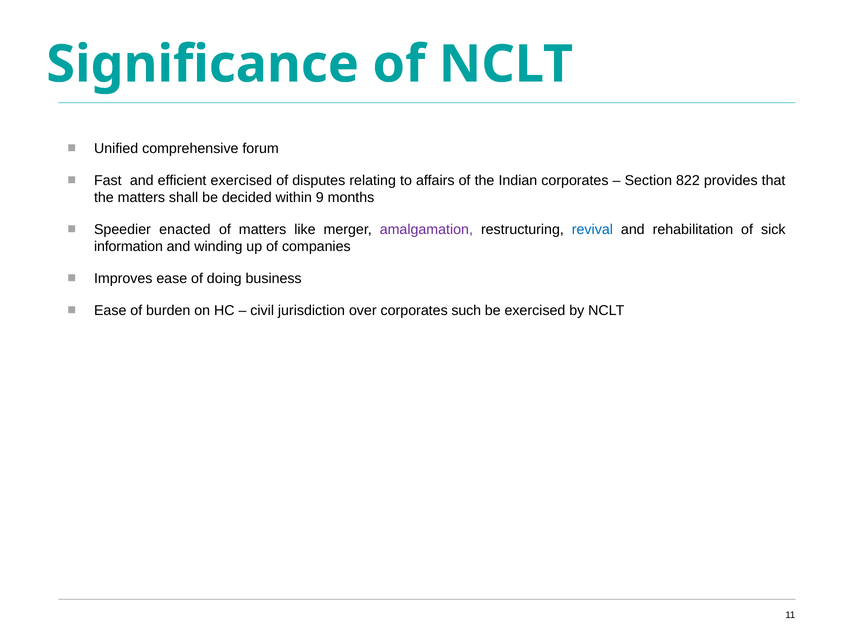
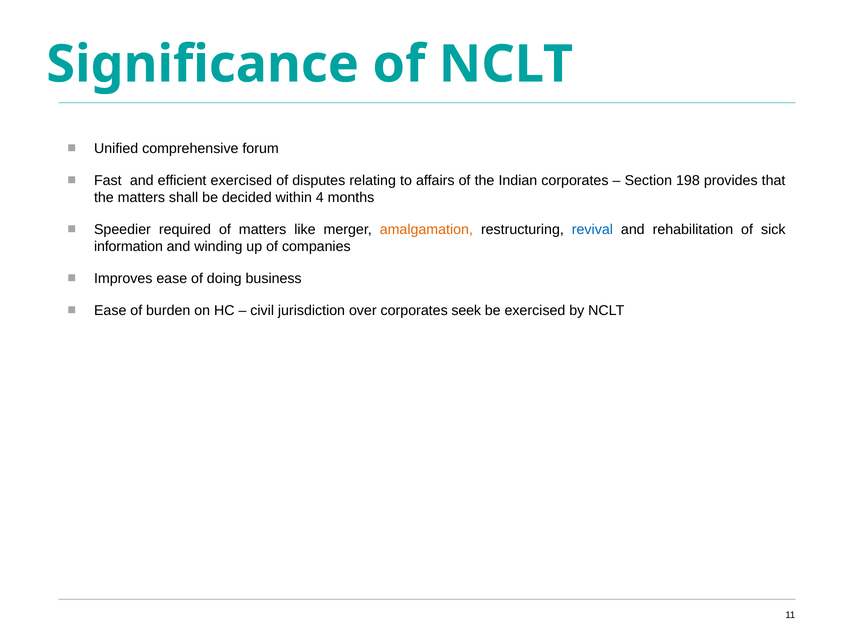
822: 822 -> 198
9: 9 -> 4
enacted: enacted -> required
amalgamation colour: purple -> orange
such: such -> seek
